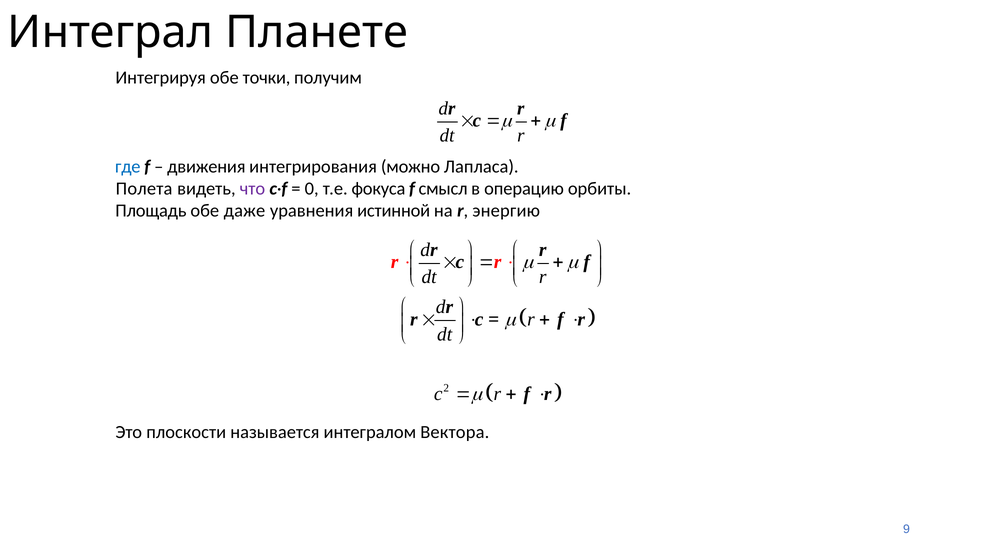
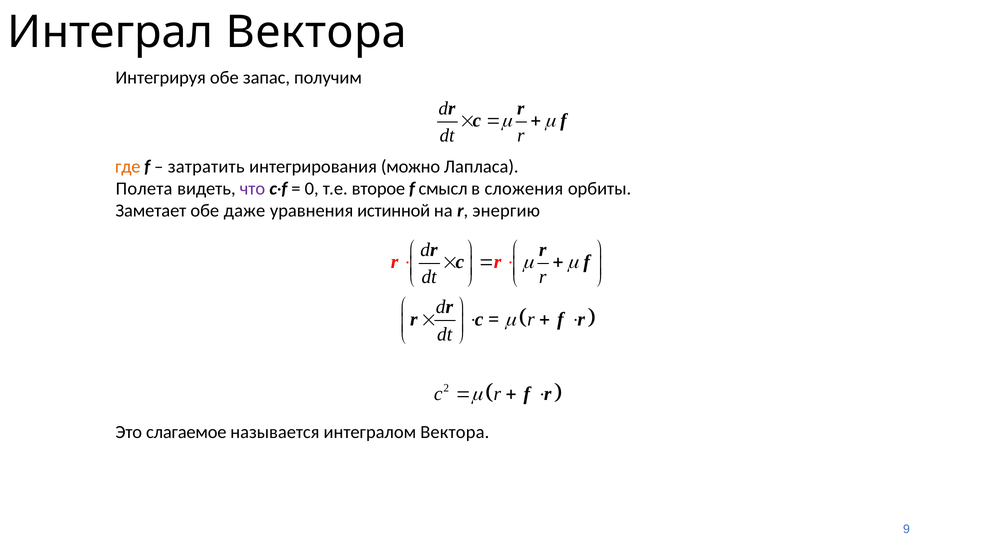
Интеграл Планете: Планете -> Вектора
точки: точки -> запас
где colour: blue -> orange
движения: движения -> затратить
фокуса: фокуса -> второе
операцию: операцию -> сложения
Площадь: Площадь -> Заметает
плоскости: плоскости -> слагаемое
